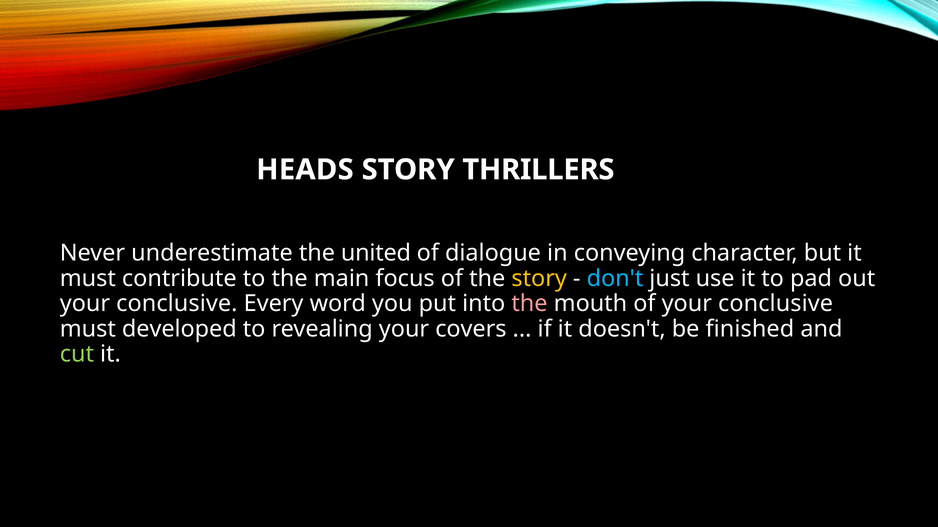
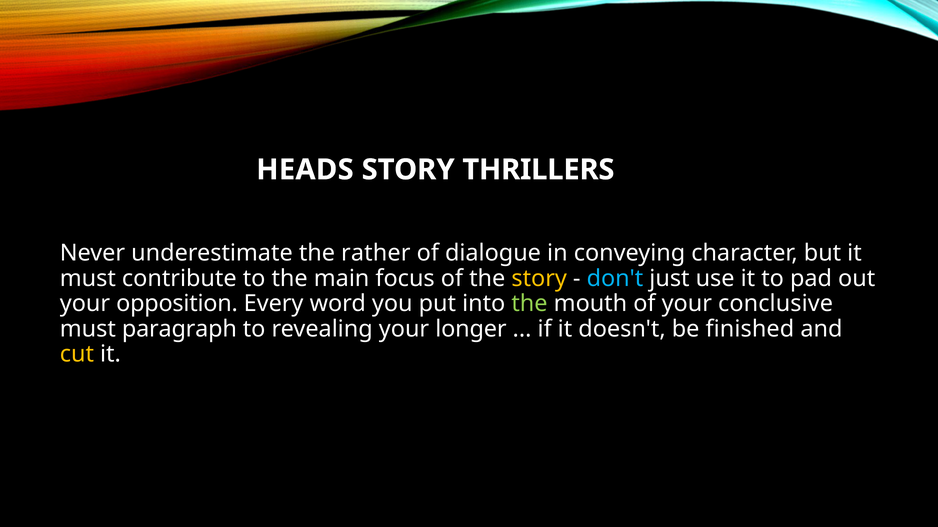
united: united -> rather
conclusive at (177, 304): conclusive -> opposition
the at (529, 304) colour: pink -> light green
developed: developed -> paragraph
covers: covers -> longer
cut colour: light green -> yellow
